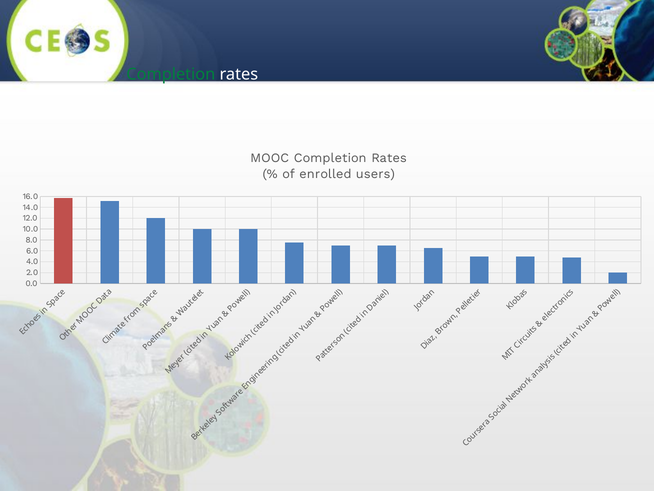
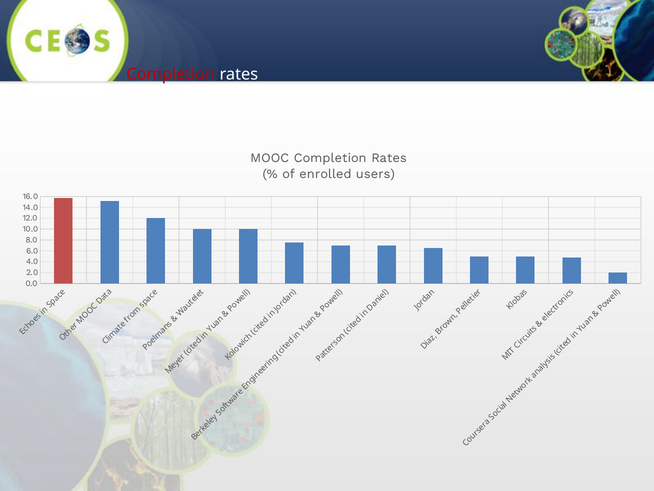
Completion at (171, 74) colour: green -> red
